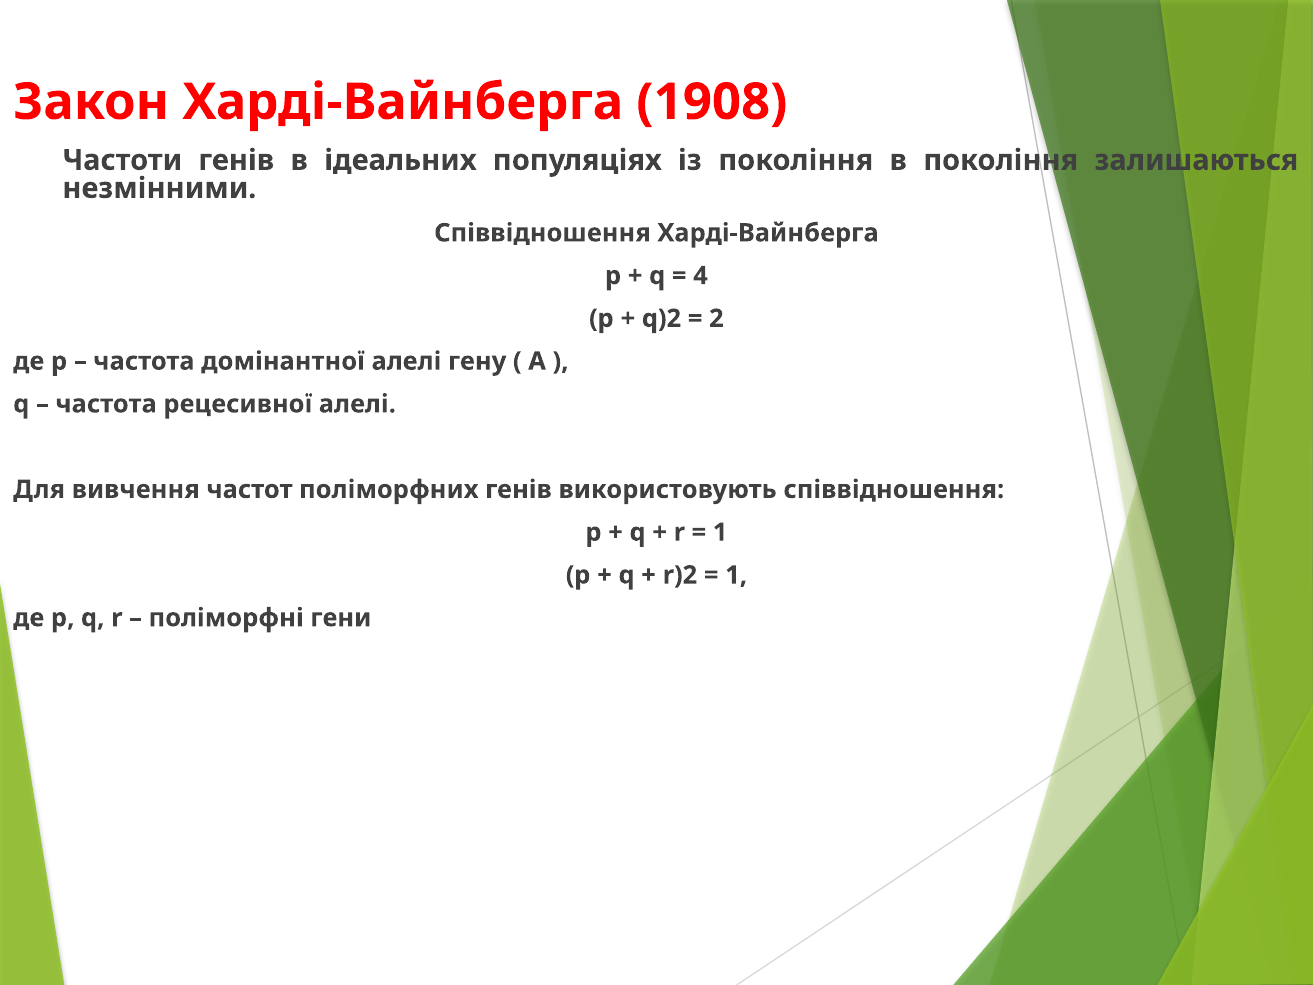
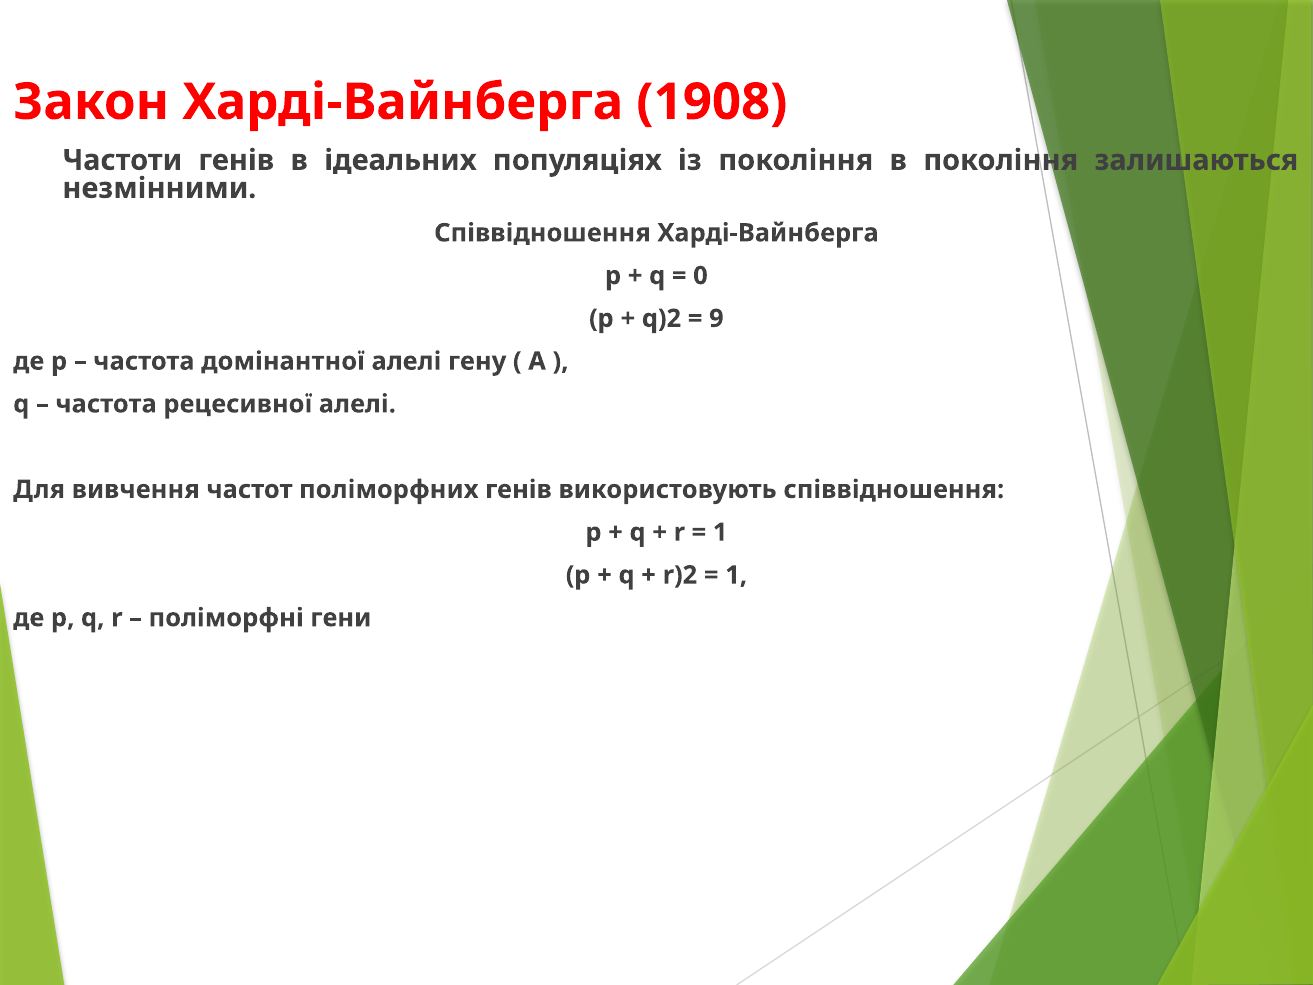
4: 4 -> 0
2: 2 -> 9
